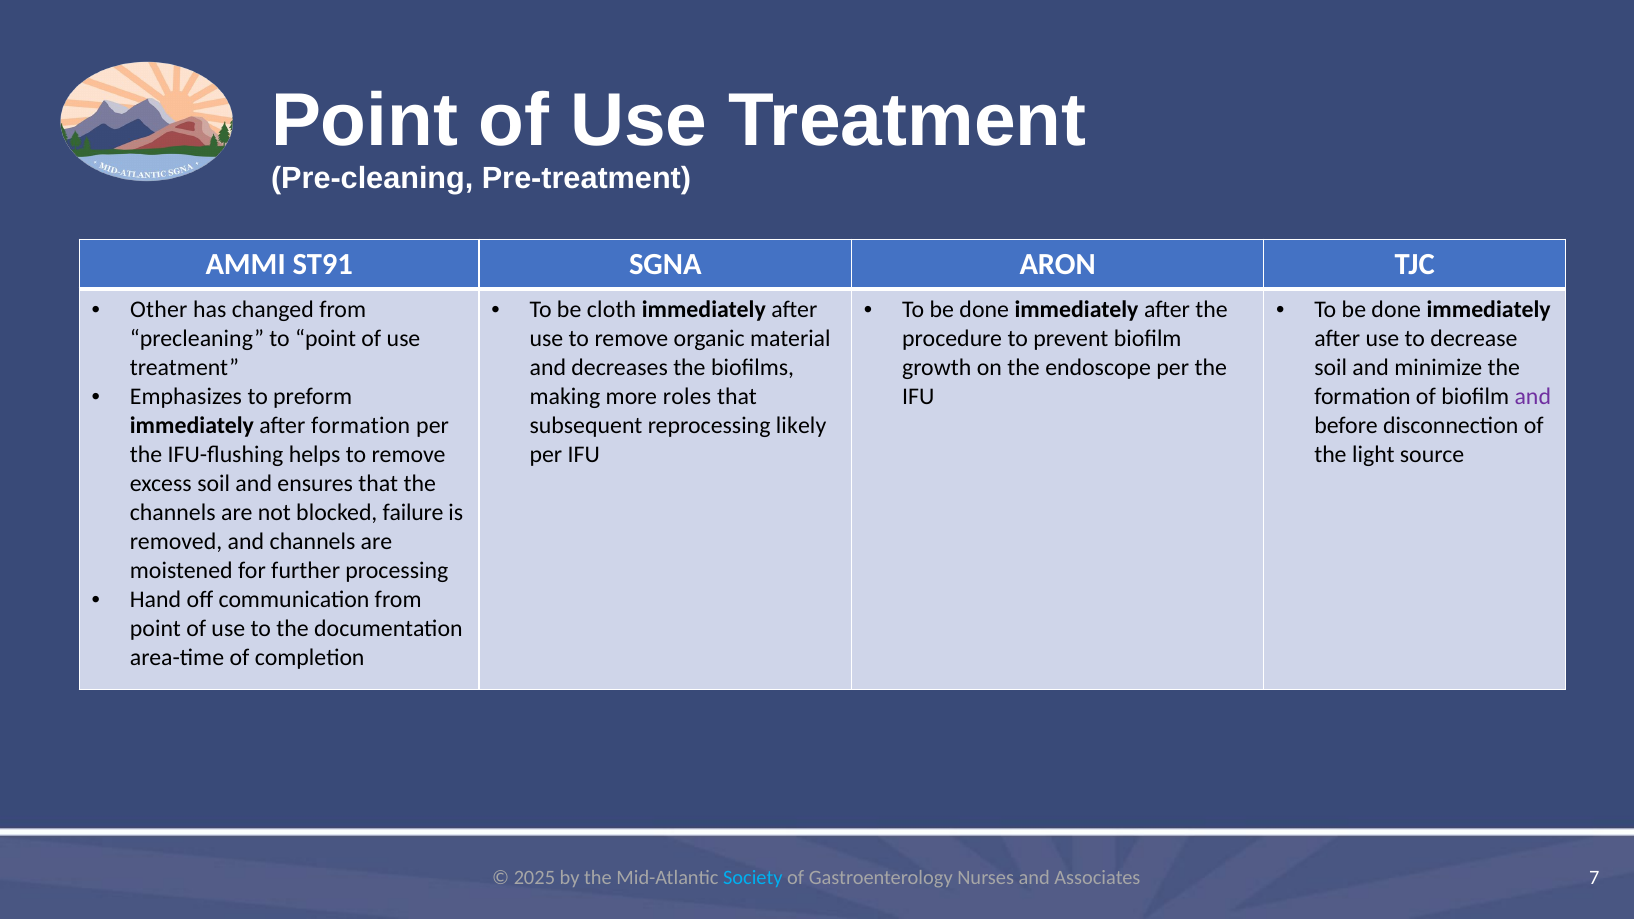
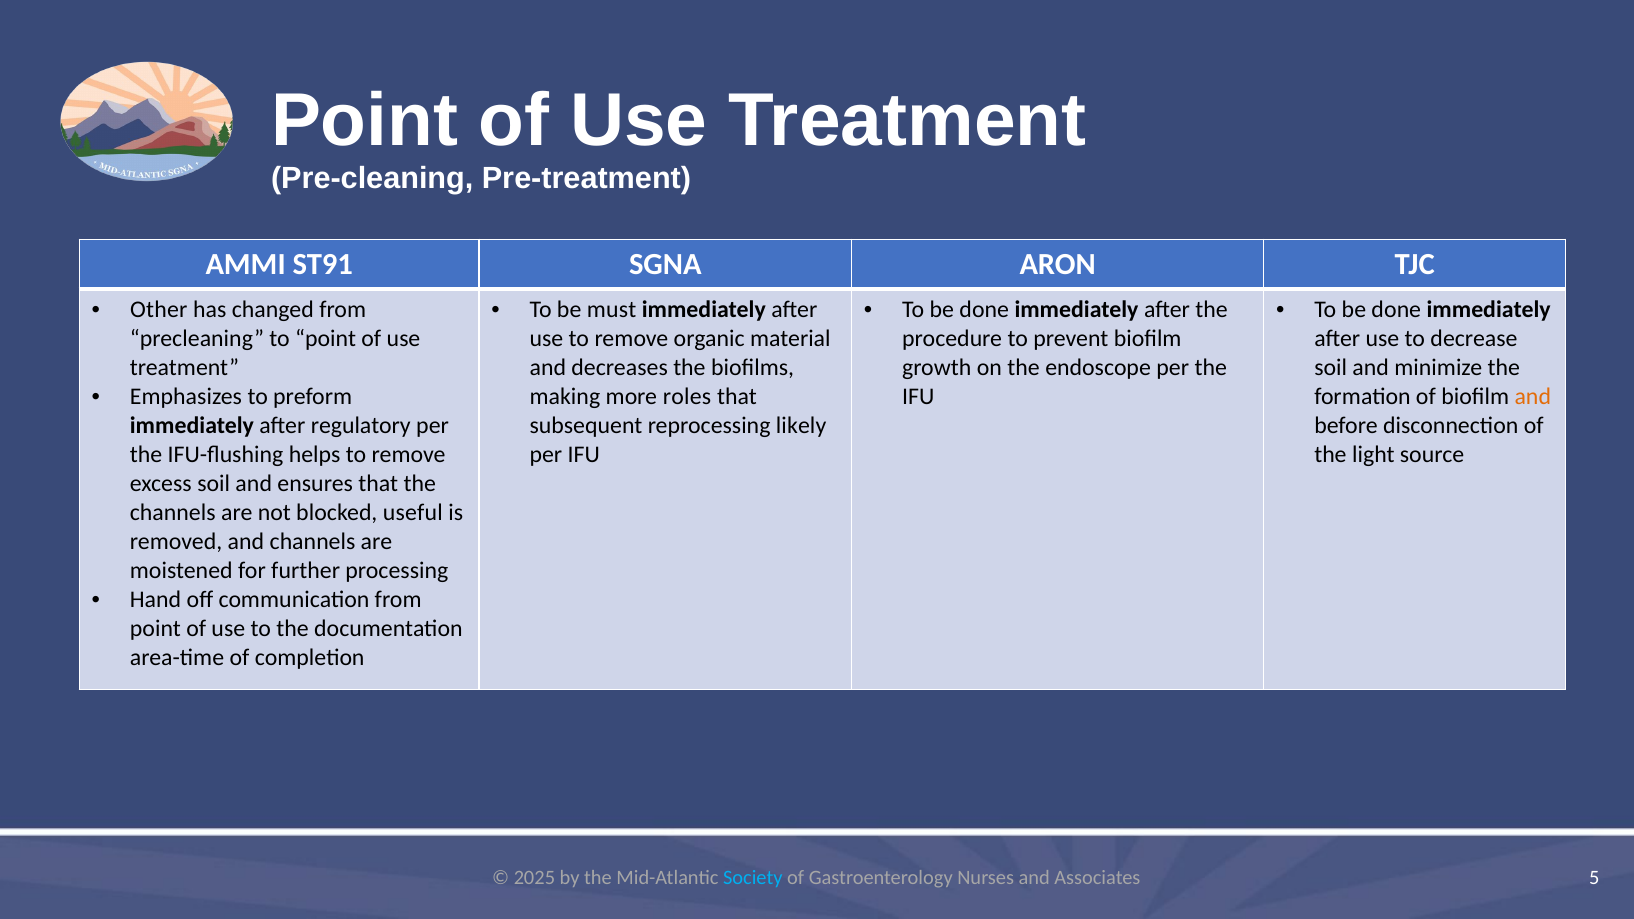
cloth: cloth -> must
and at (1533, 397) colour: purple -> orange
after formation: formation -> regulatory
failure: failure -> useful
7: 7 -> 5
